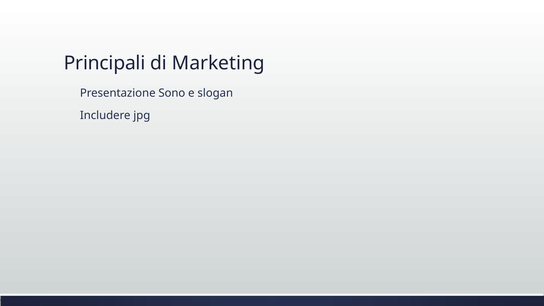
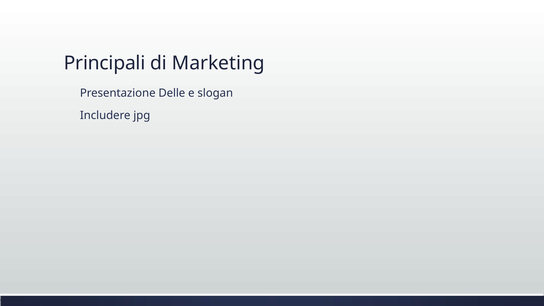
Sono: Sono -> Delle
